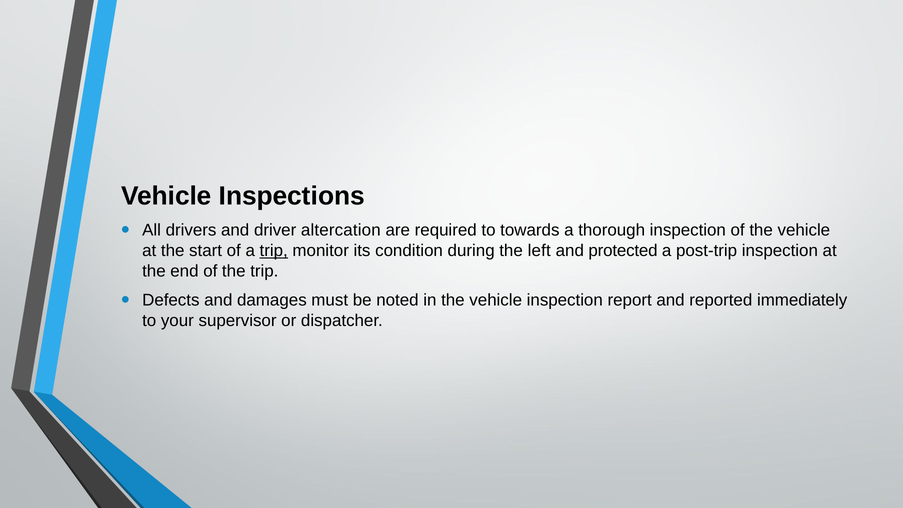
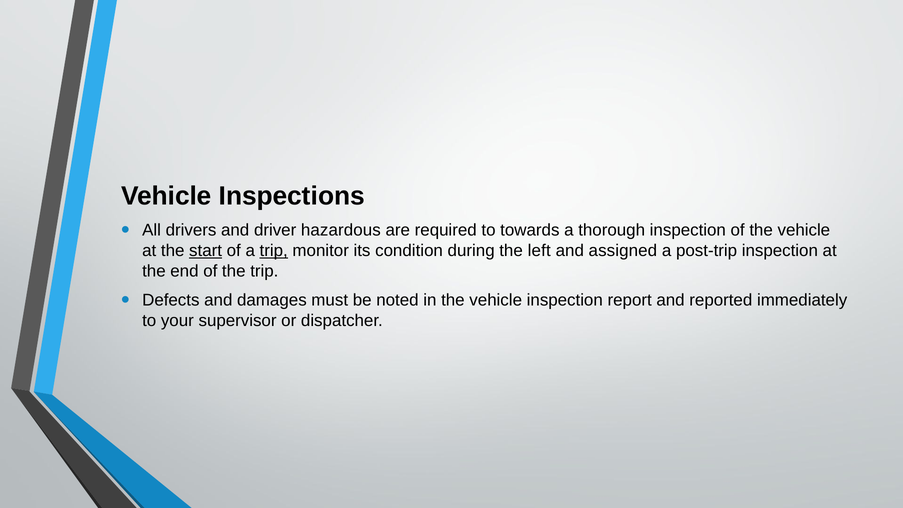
altercation: altercation -> hazardous
start underline: none -> present
protected: protected -> assigned
